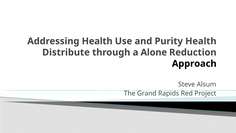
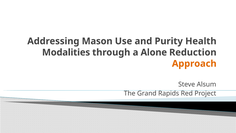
Addressing Health: Health -> Mason
Distribute: Distribute -> Modalities
Approach colour: black -> orange
